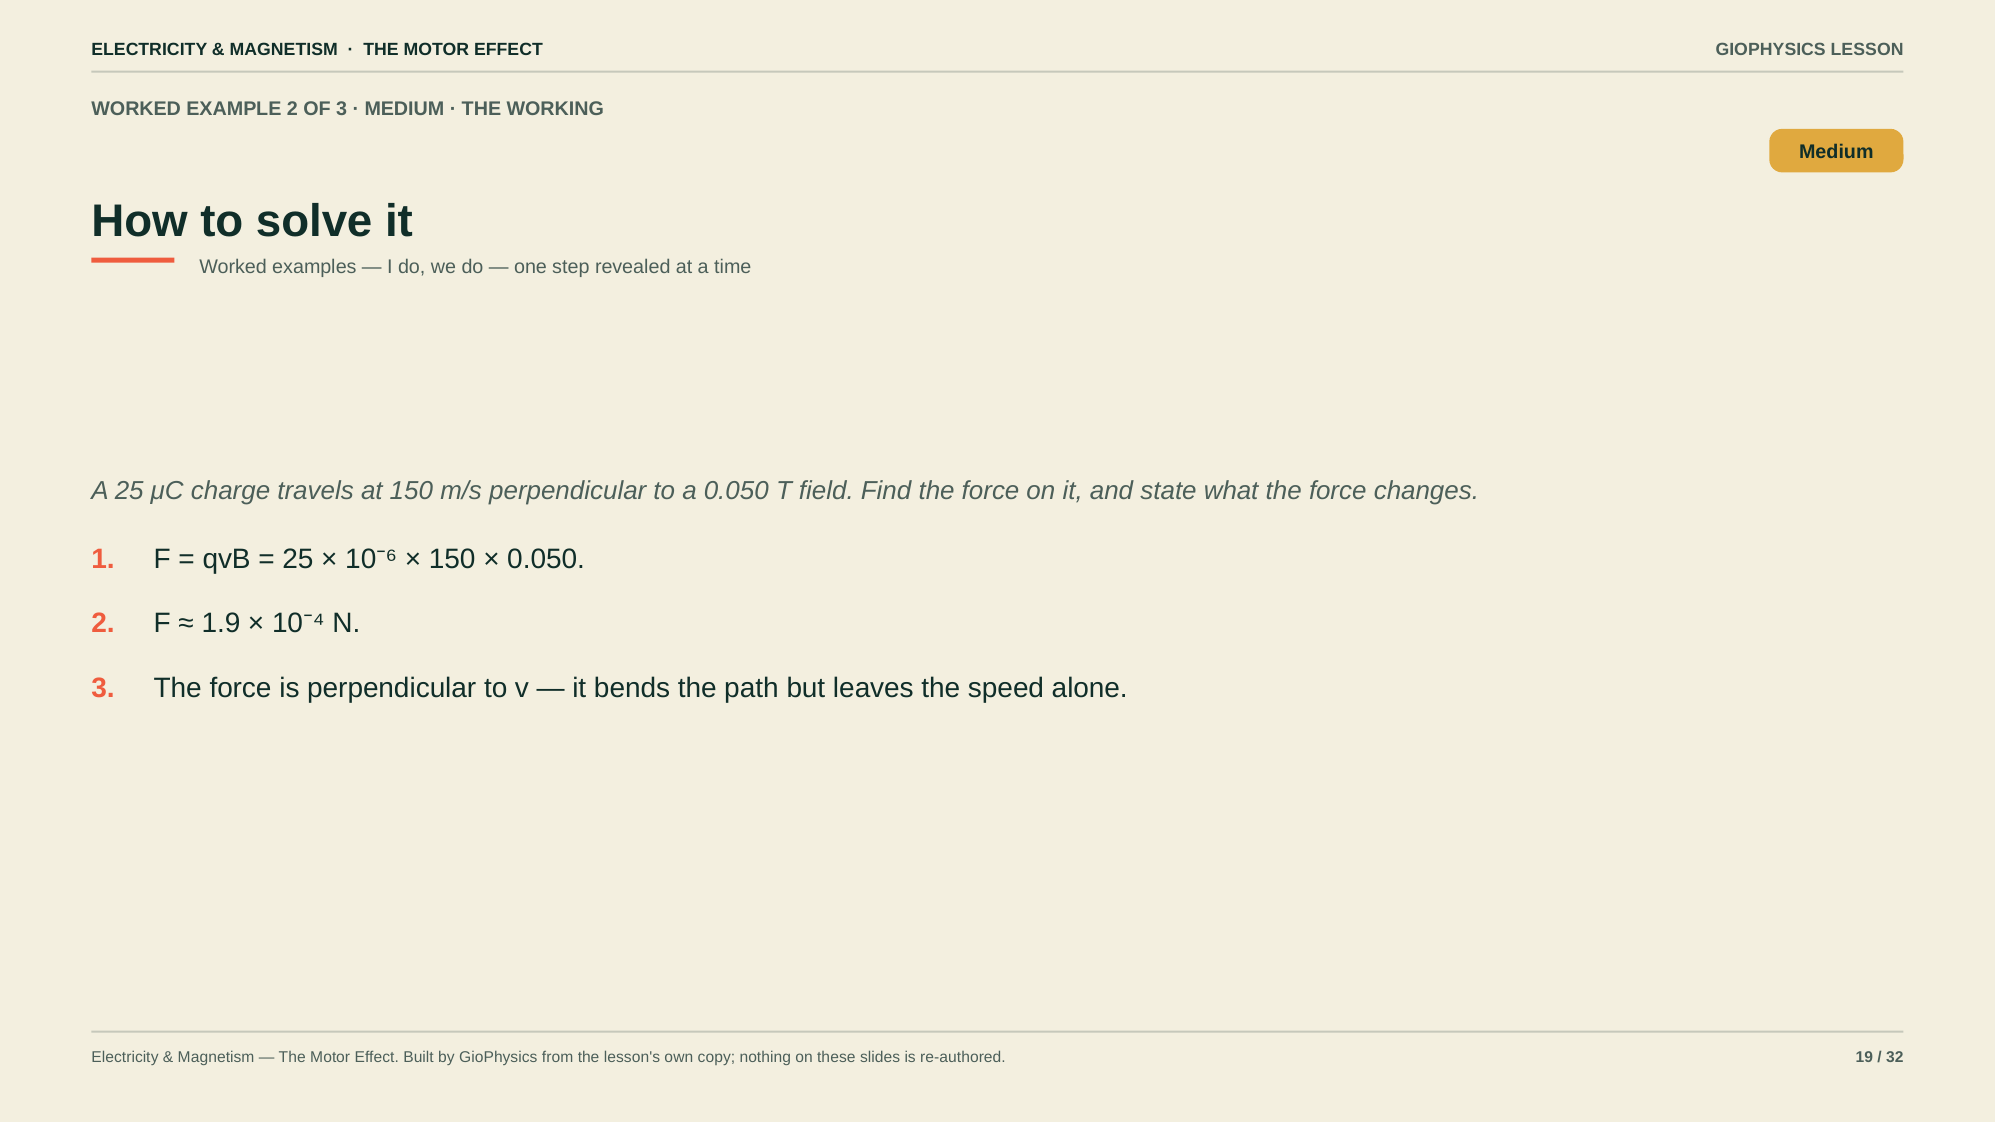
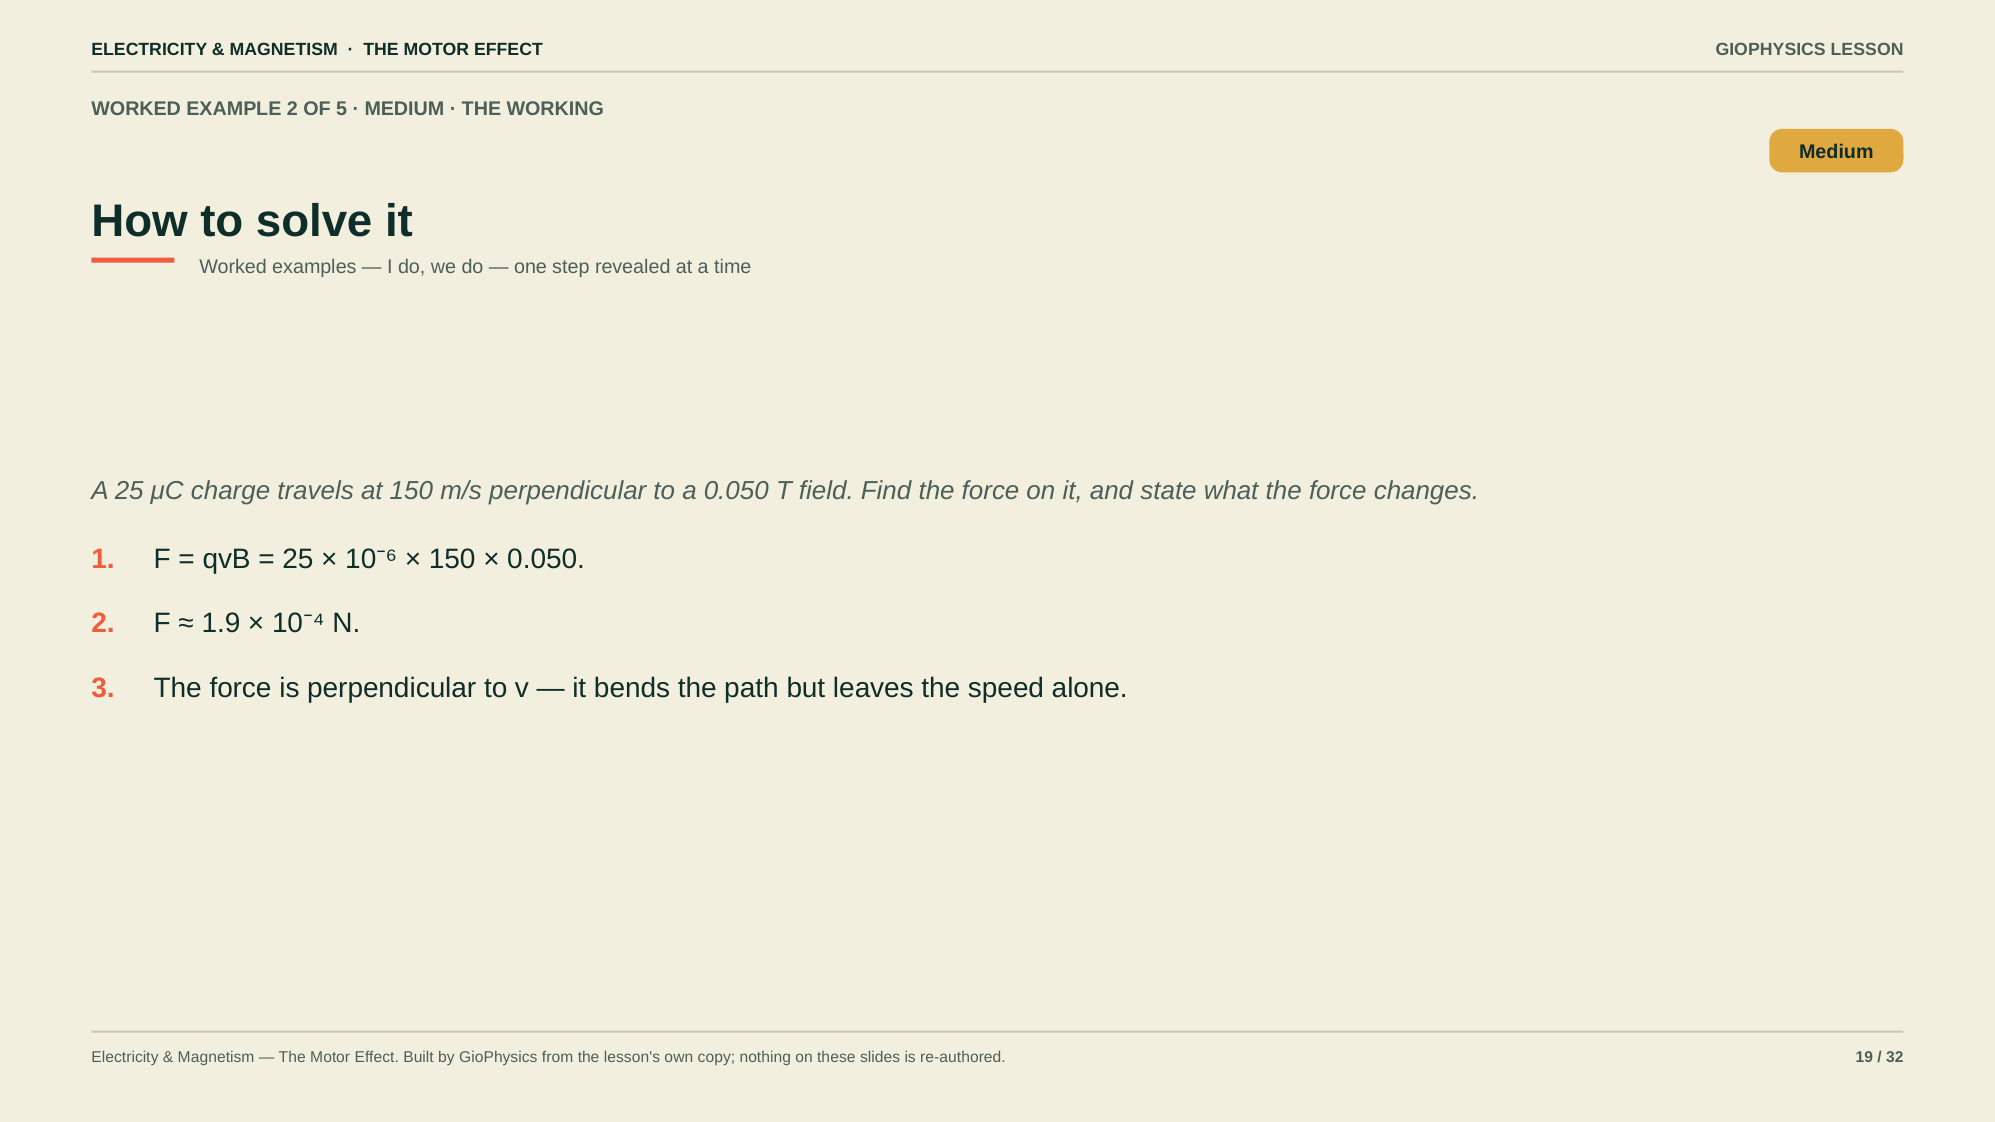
OF 3: 3 -> 5
